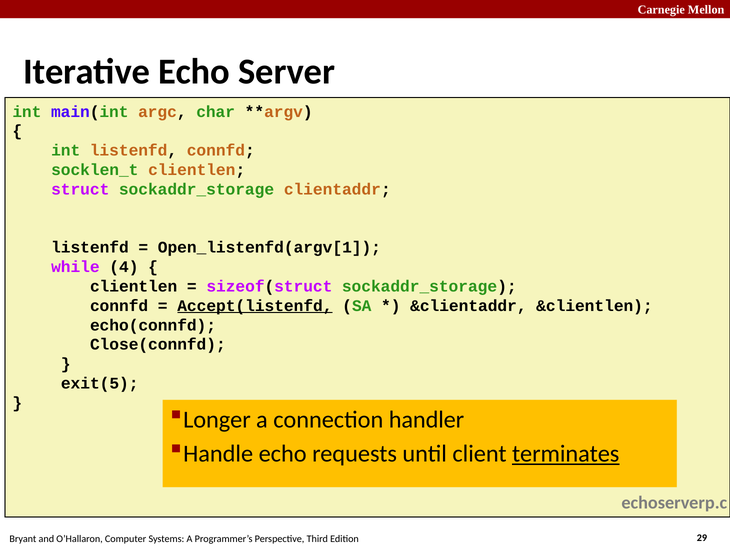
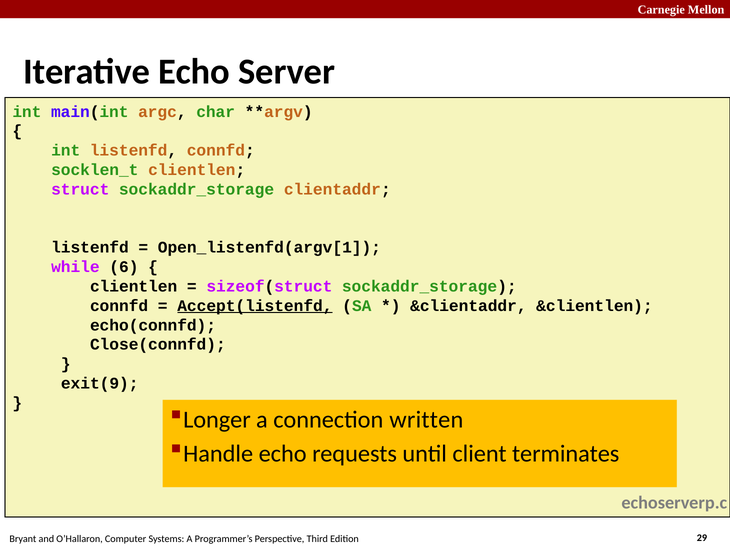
4: 4 -> 6
exit(5: exit(5 -> exit(9
handler: handler -> written
terminates underline: present -> none
